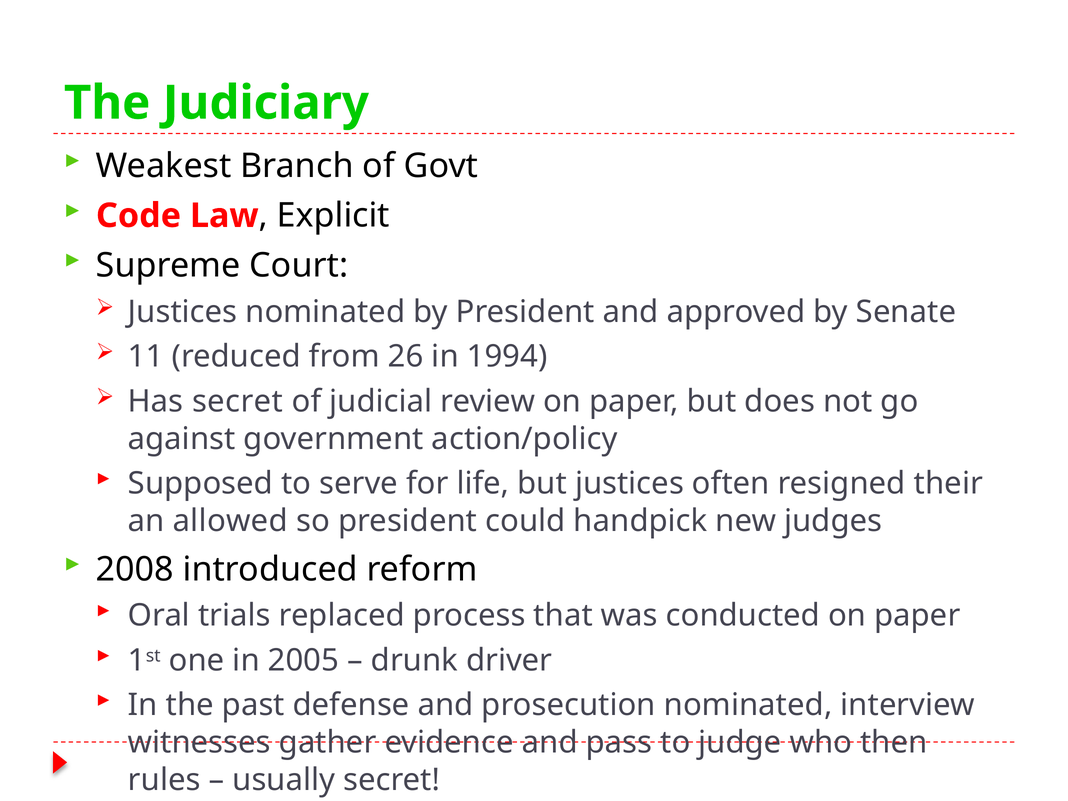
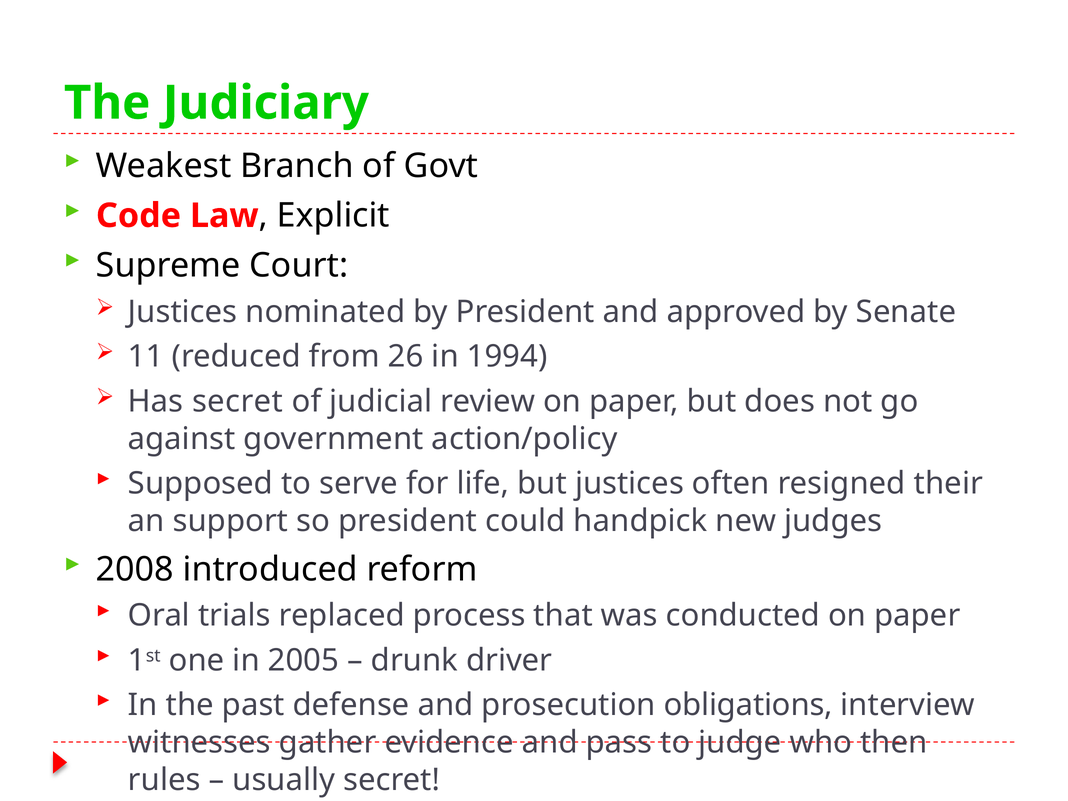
allowed: allowed -> support
prosecution nominated: nominated -> obligations
